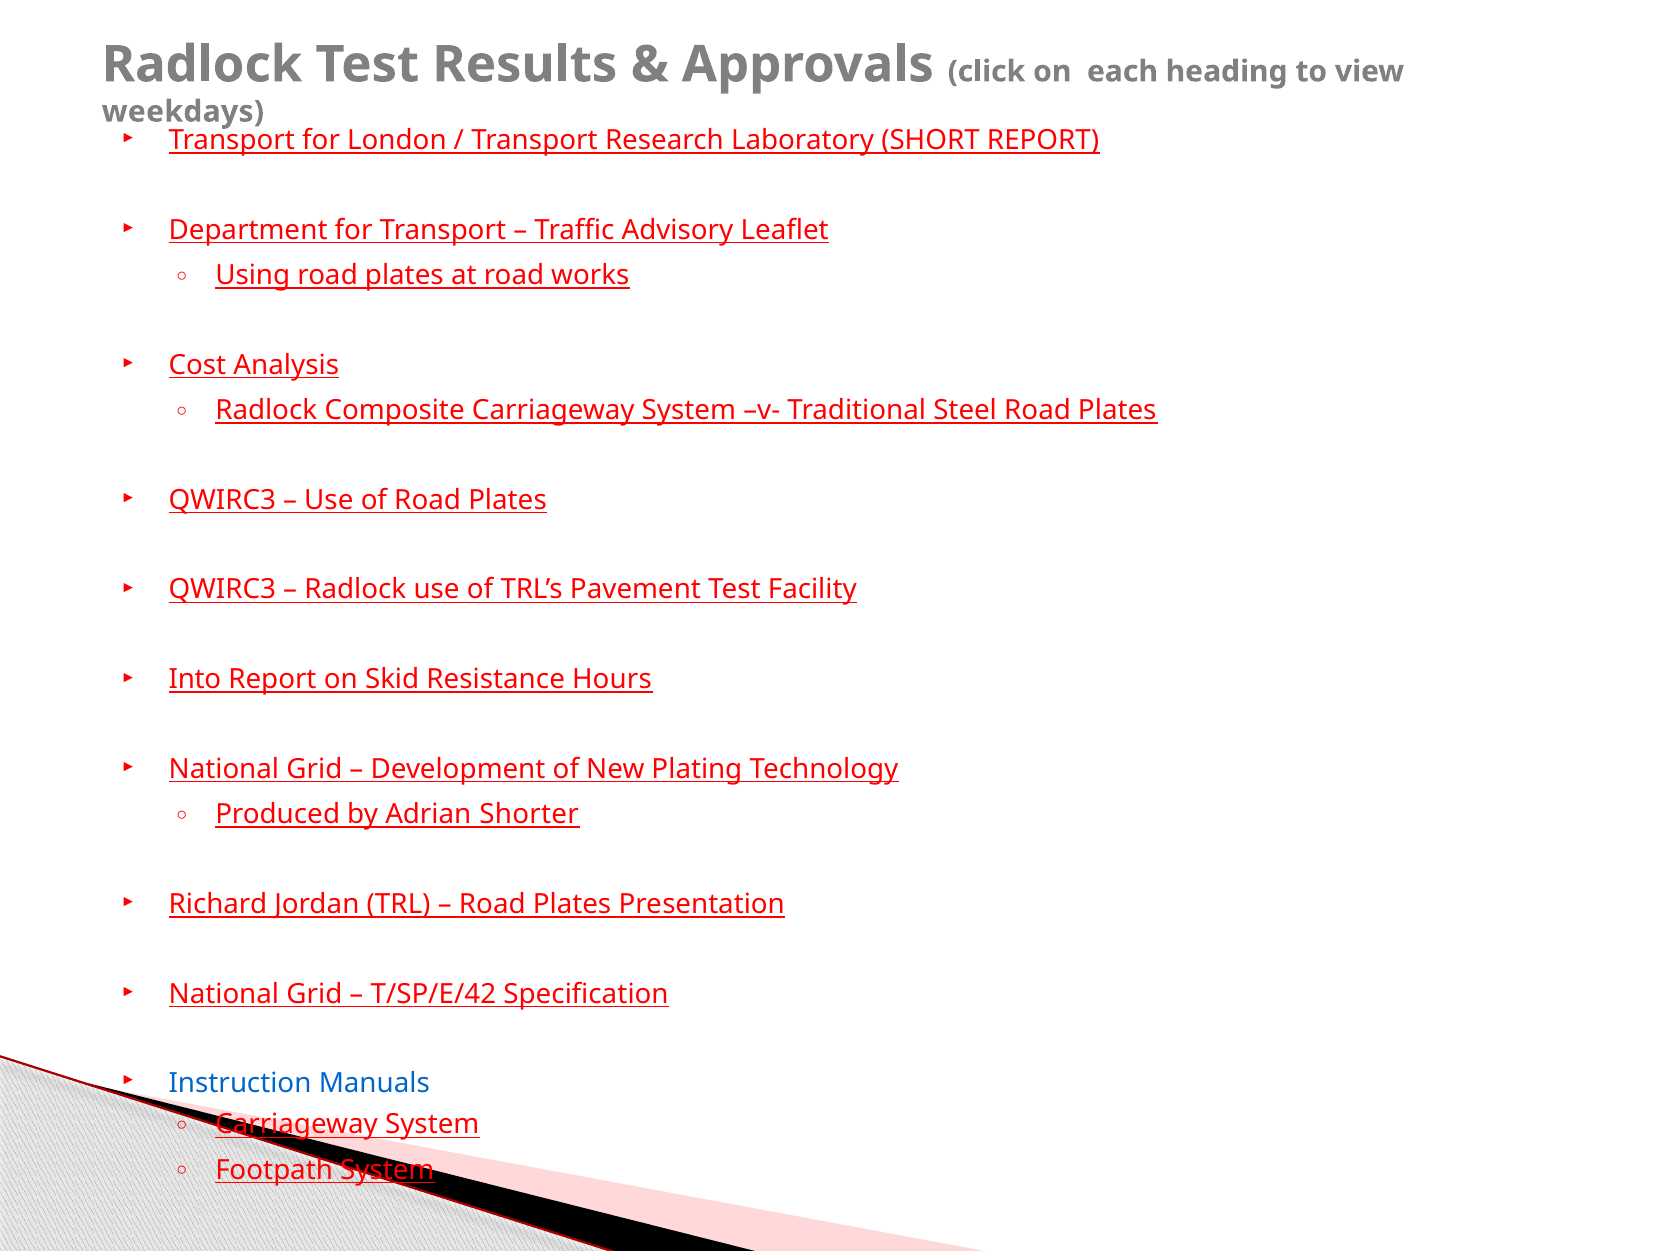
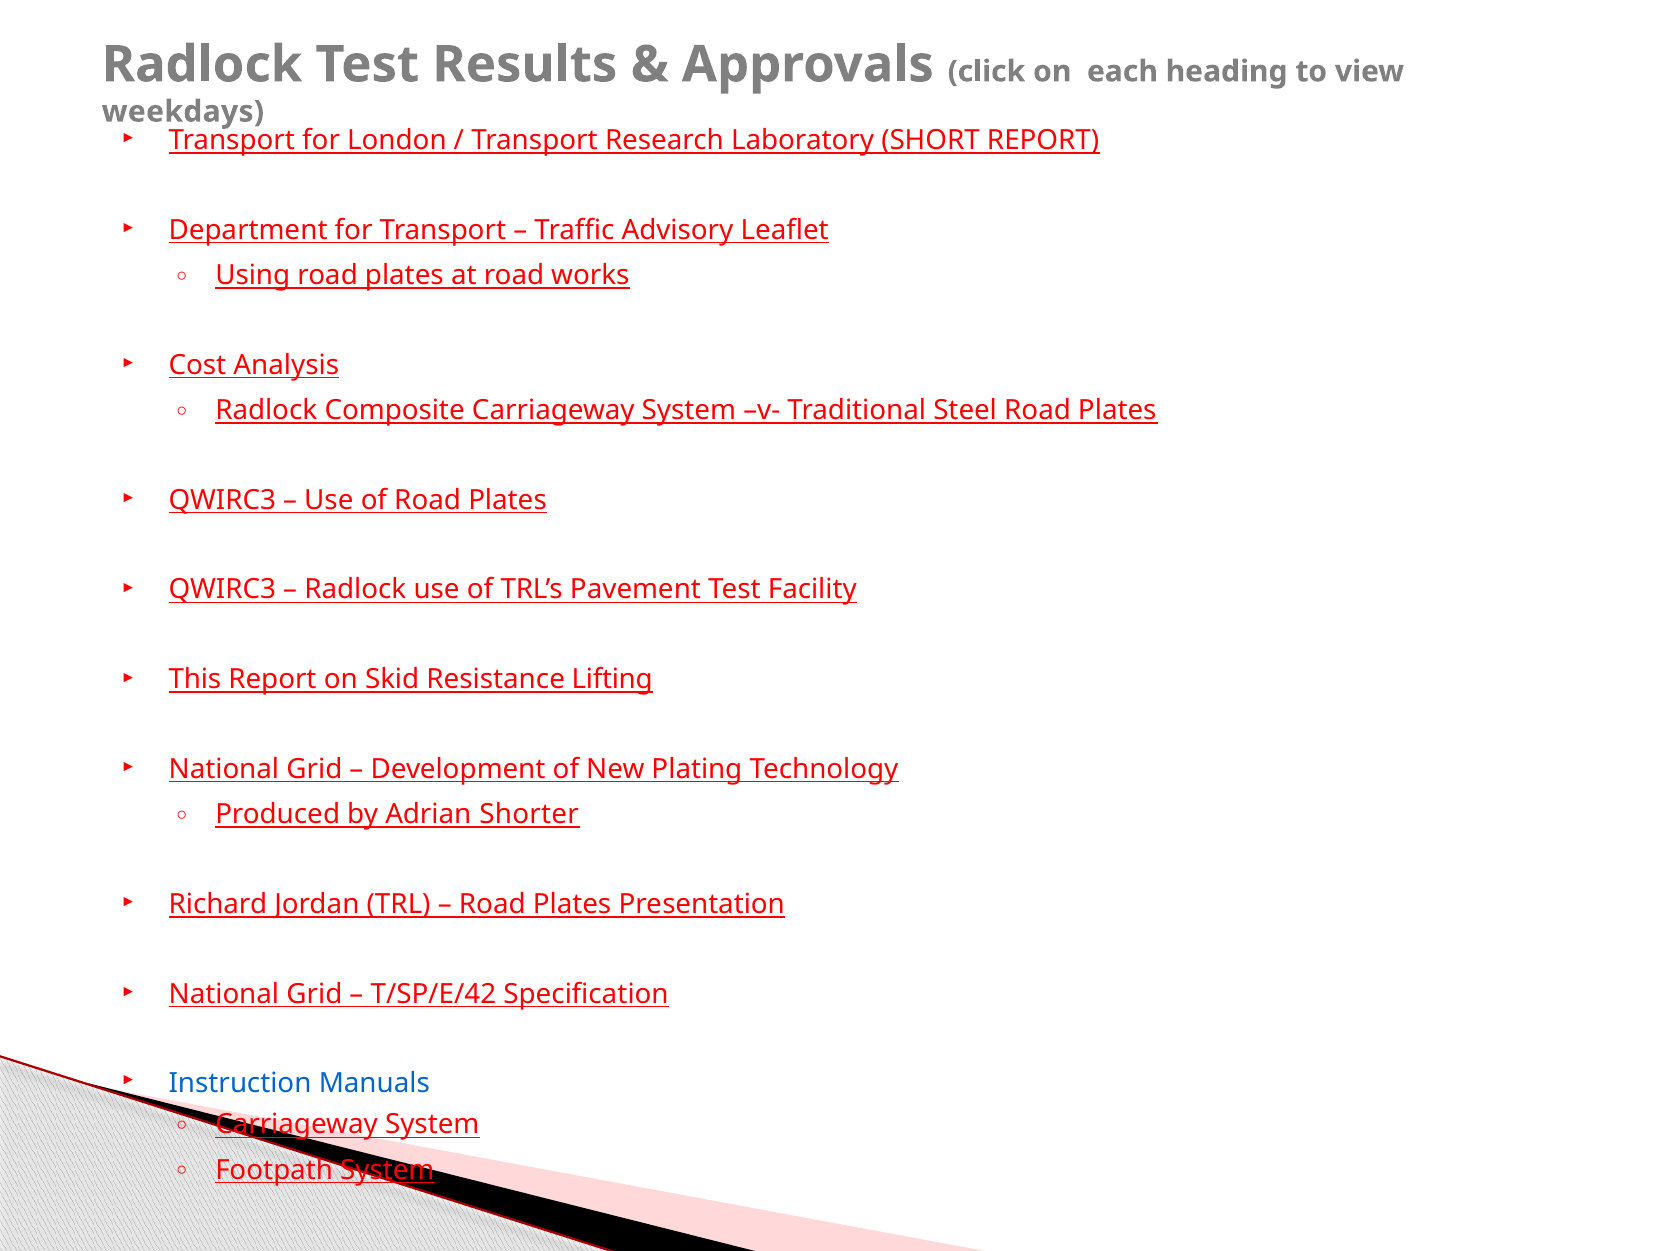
Into: Into -> This
Hours: Hours -> Lifting
